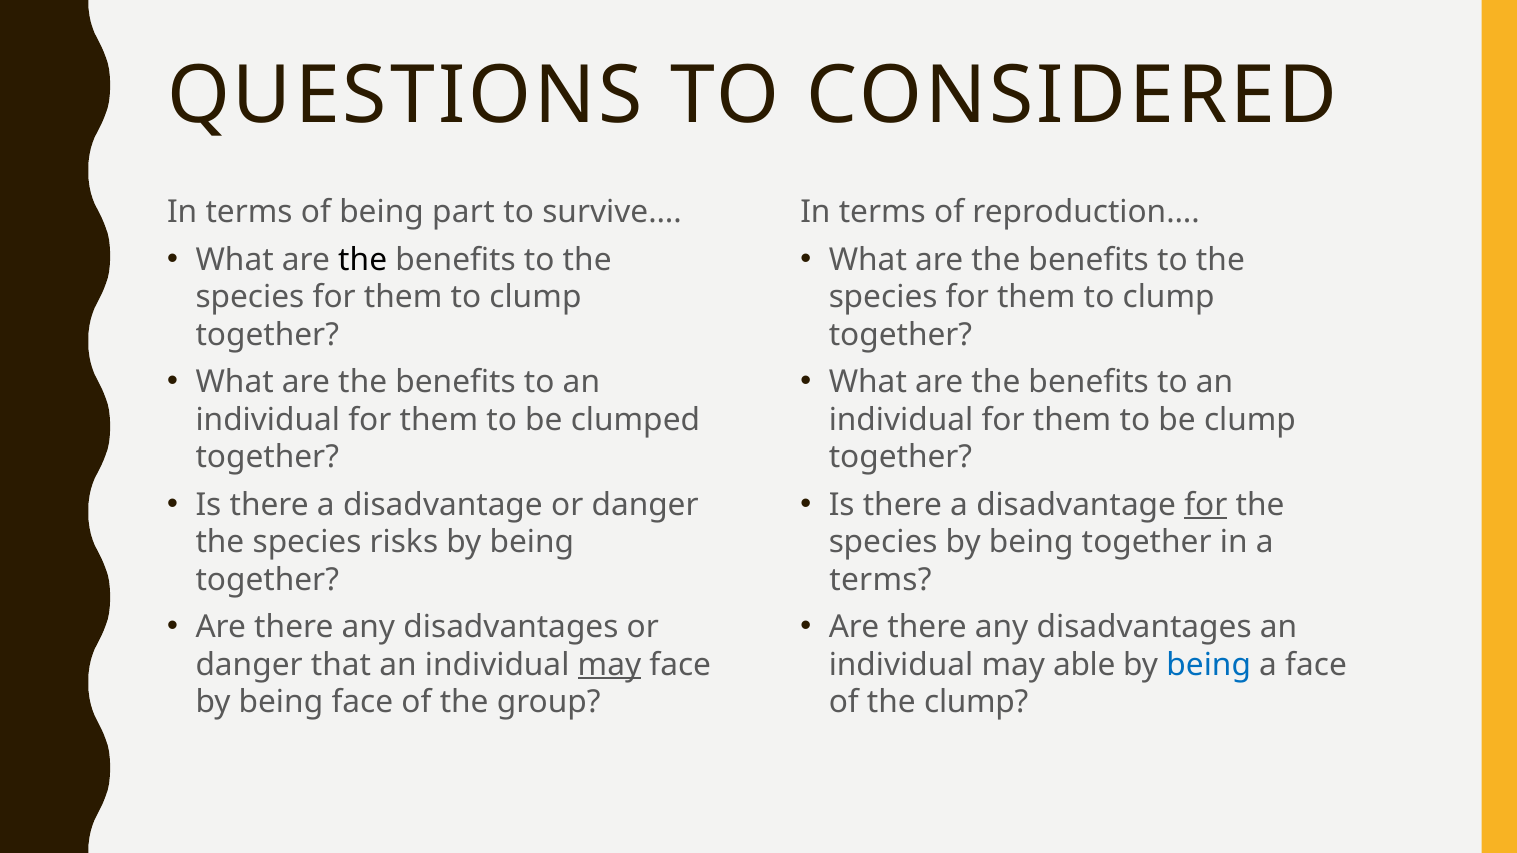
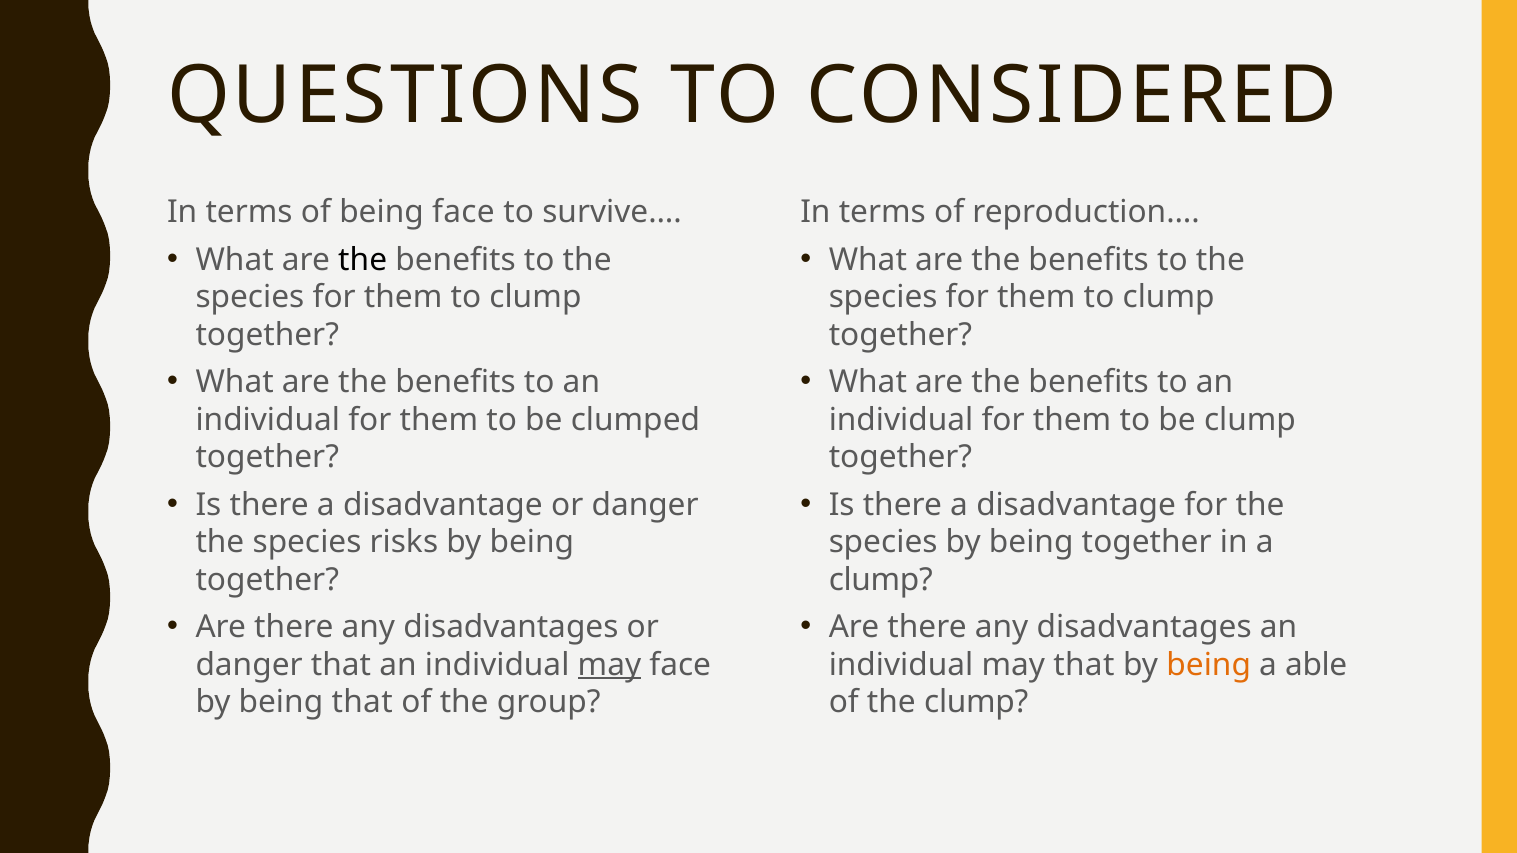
being part: part -> face
for at (1206, 505) underline: present -> none
terms at (880, 580): terms -> clump
may able: able -> that
being at (1209, 665) colour: blue -> orange
a face: face -> able
being face: face -> that
